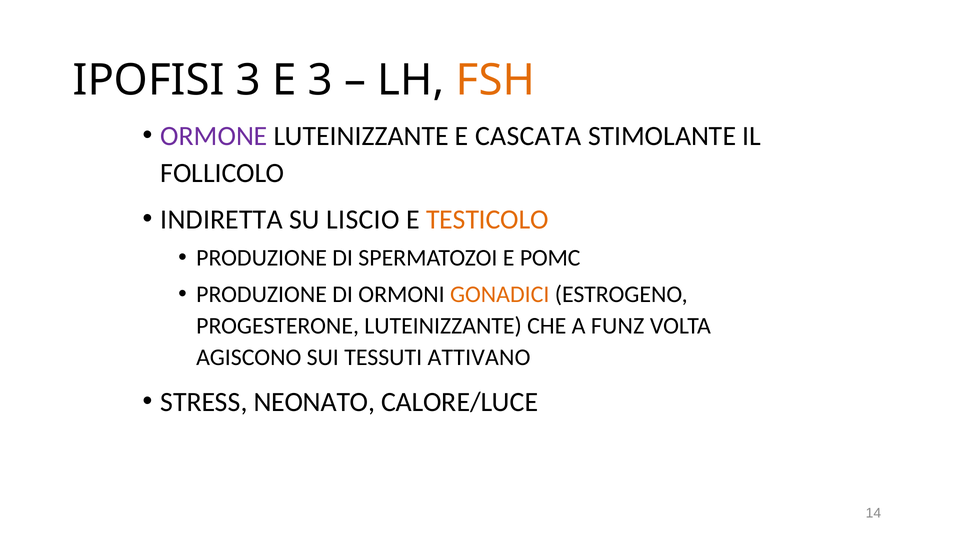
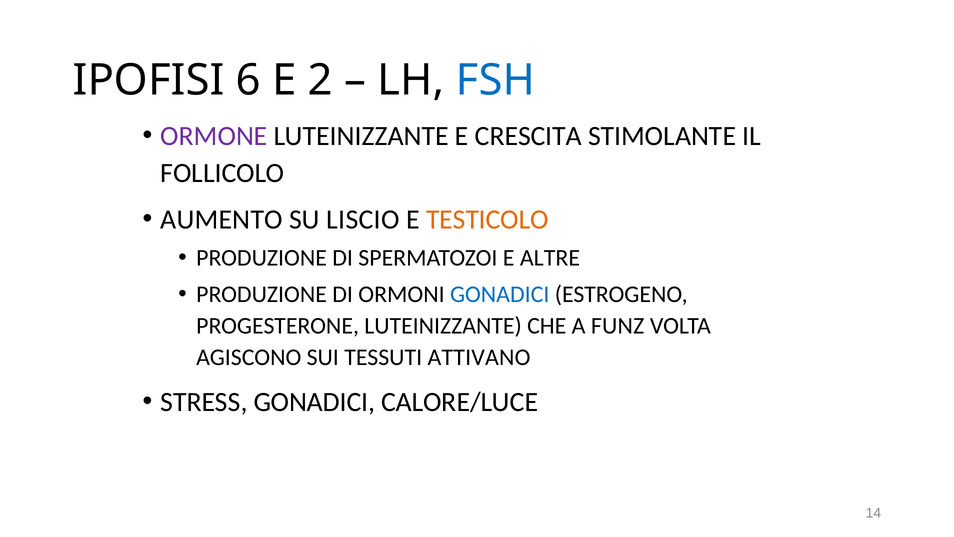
IPOFISI 3: 3 -> 6
E 3: 3 -> 2
FSH colour: orange -> blue
CASCATA: CASCATA -> CRESCITA
INDIRETTA: INDIRETTA -> AUMENTO
POMC: POMC -> ALTRE
GONADICI at (500, 294) colour: orange -> blue
STRESS NEONATO: NEONATO -> GONADICI
